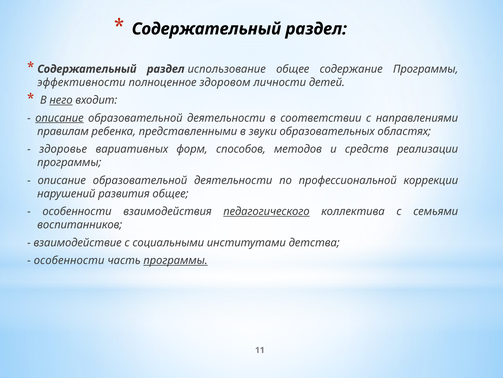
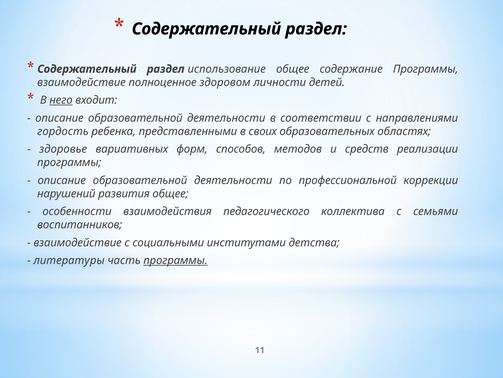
эффективности at (81, 82): эффективности -> взаимодействие
описание at (59, 118) underline: present -> none
правилам: правилам -> гордость
звуки: звуки -> своих
педагогического underline: present -> none
особенности at (69, 260): особенности -> литературы
